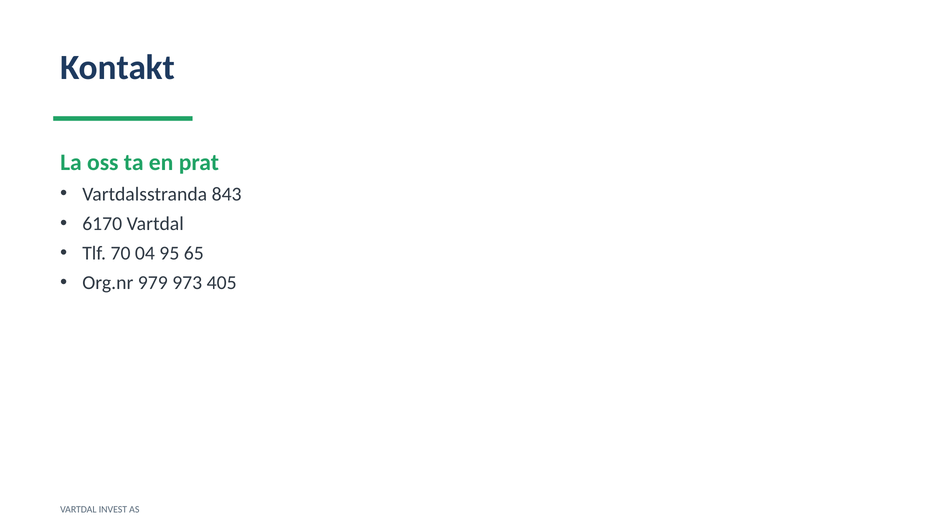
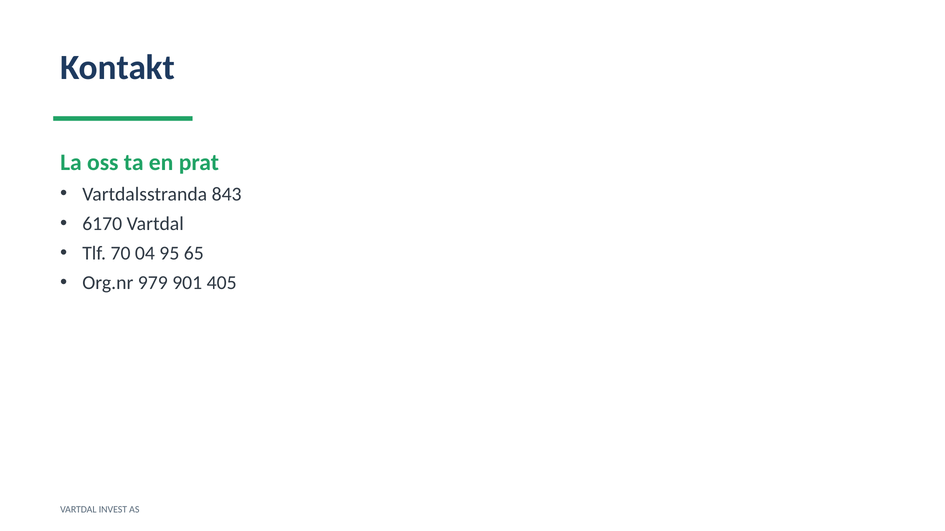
973: 973 -> 901
